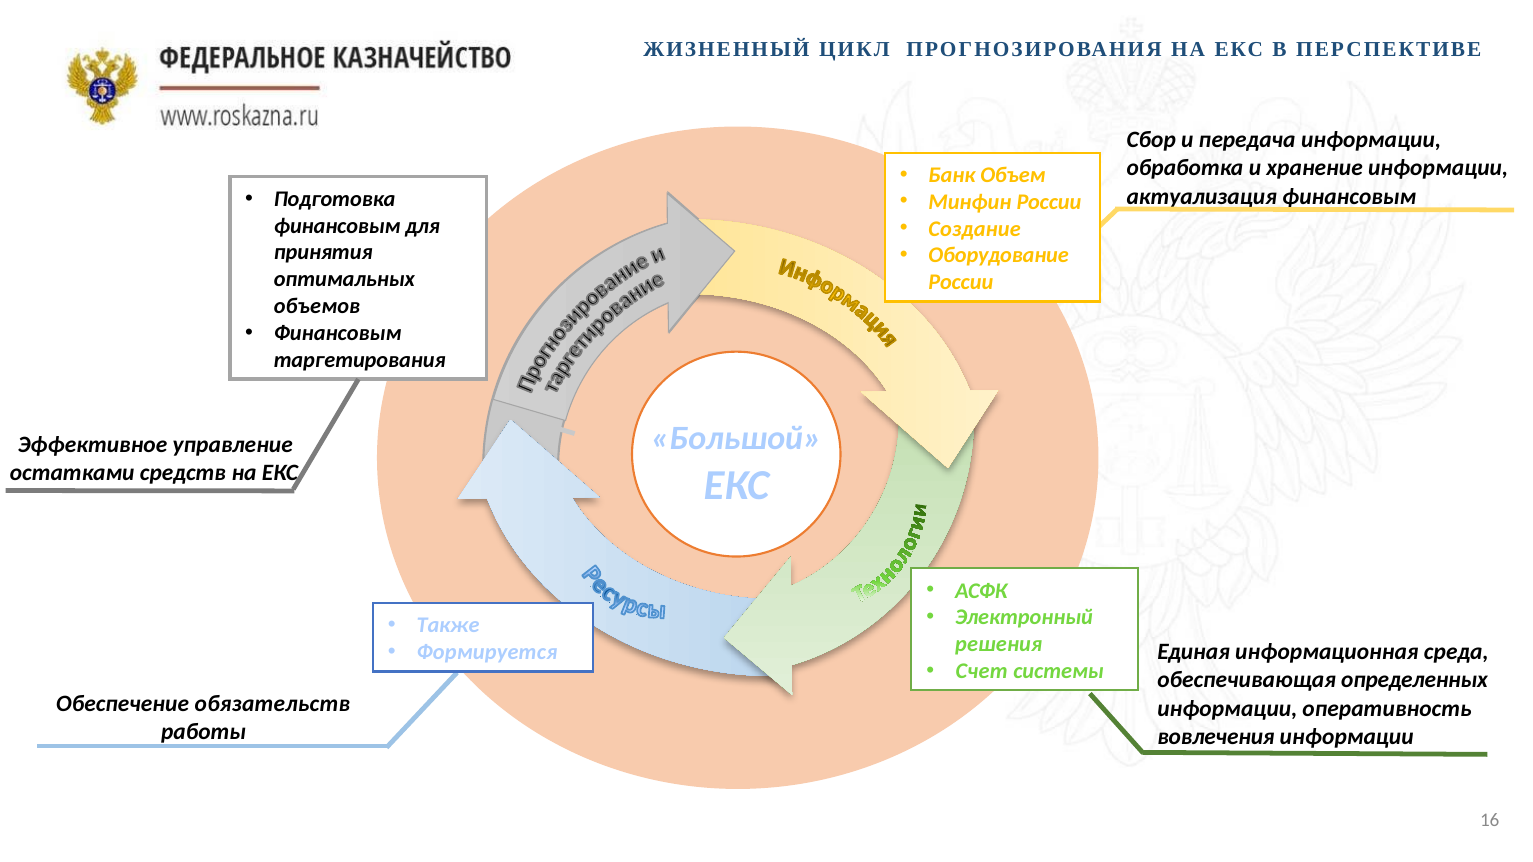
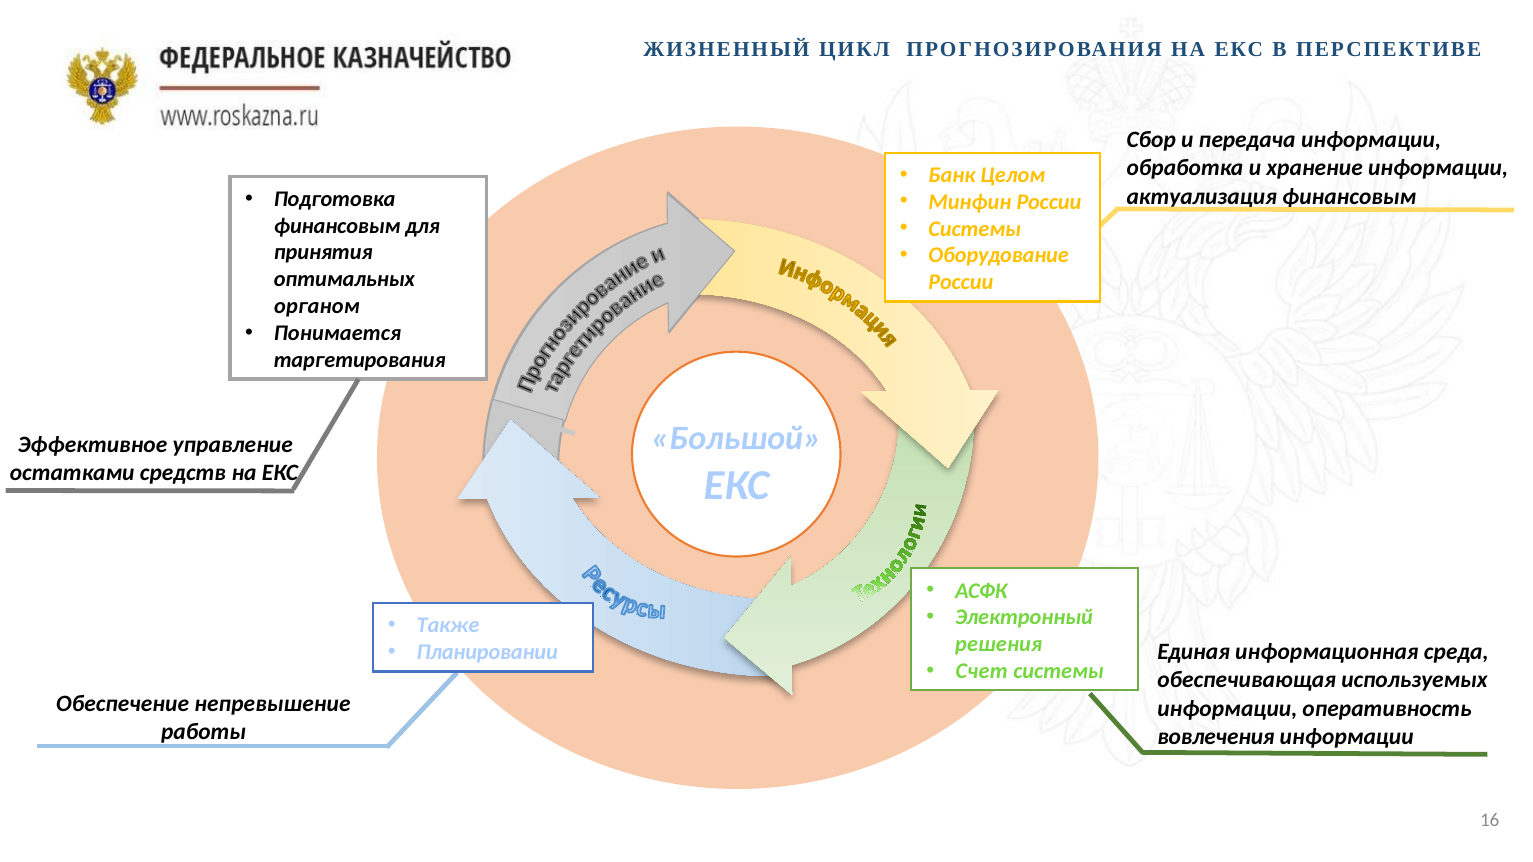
Объем: Объем -> Целом
Создание at (975, 229): Создание -> Системы
объемов: объемов -> органом
Финансовым at (338, 333): Финансовым -> Понимается
Формируется: Формируется -> Планировании
определенных: определенных -> используемых
обязательств: обязательств -> непревышение
